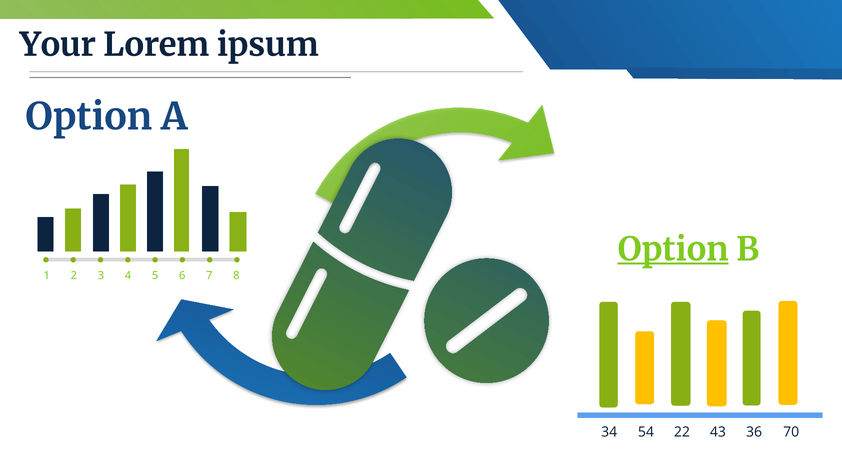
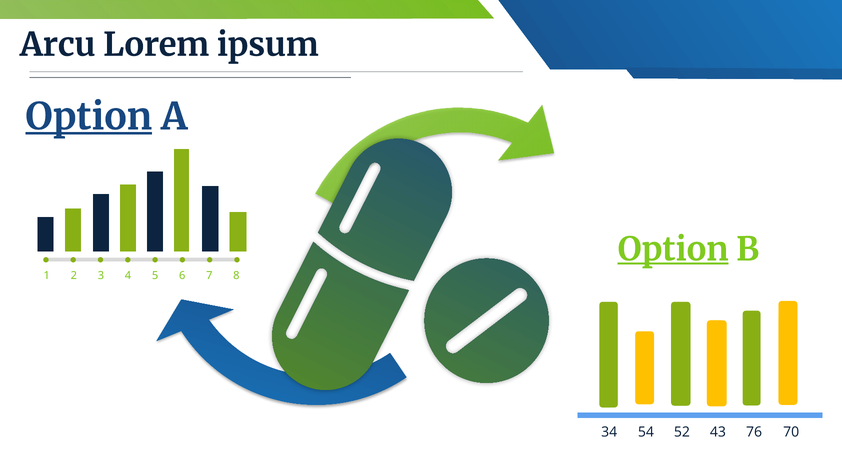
Your: Your -> Arcu
Option at (89, 117) underline: none -> present
22: 22 -> 52
36: 36 -> 76
